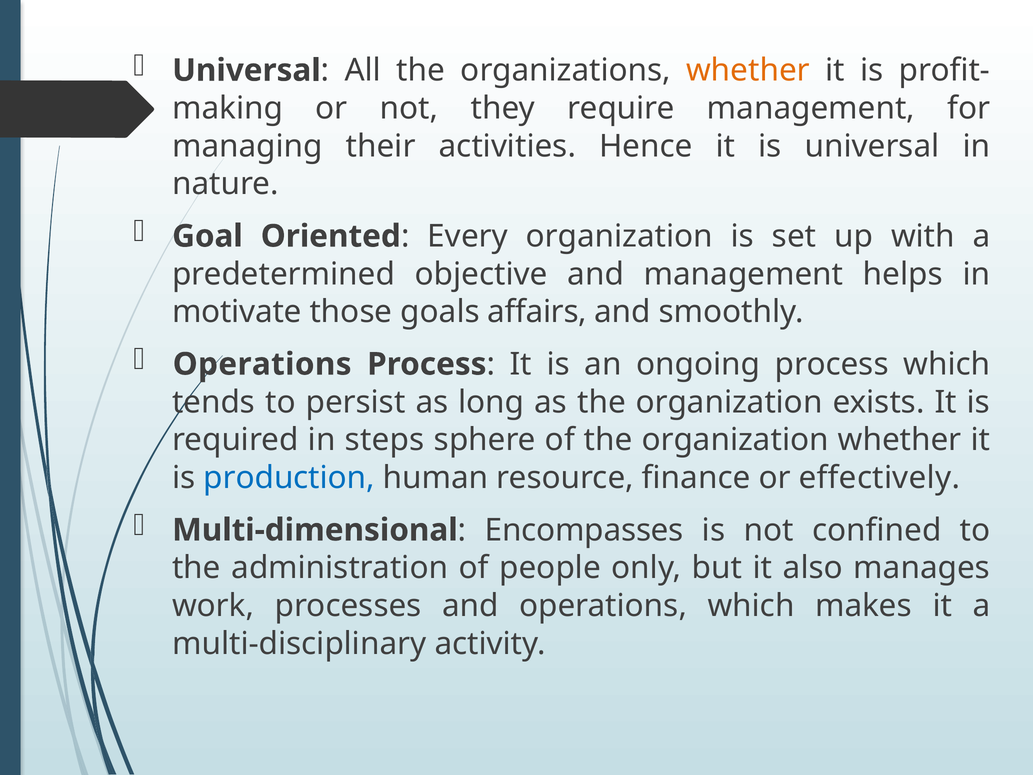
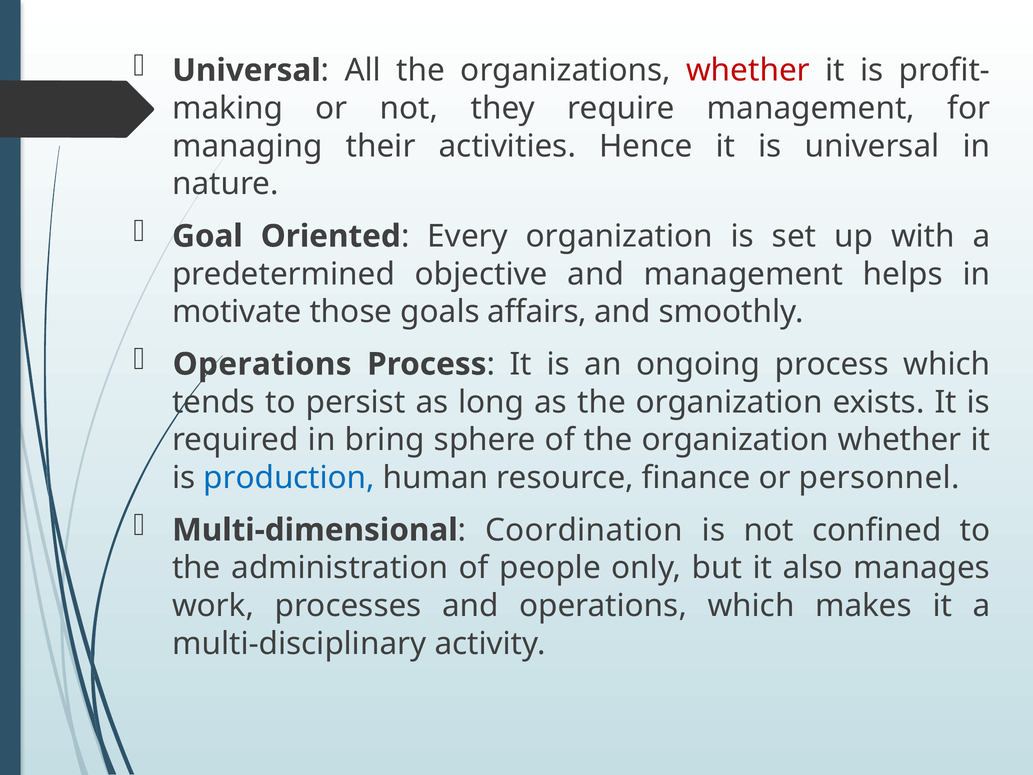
whether at (748, 70) colour: orange -> red
steps: steps -> bring
effectively: effectively -> personnel
Encompasses: Encompasses -> Coordination
